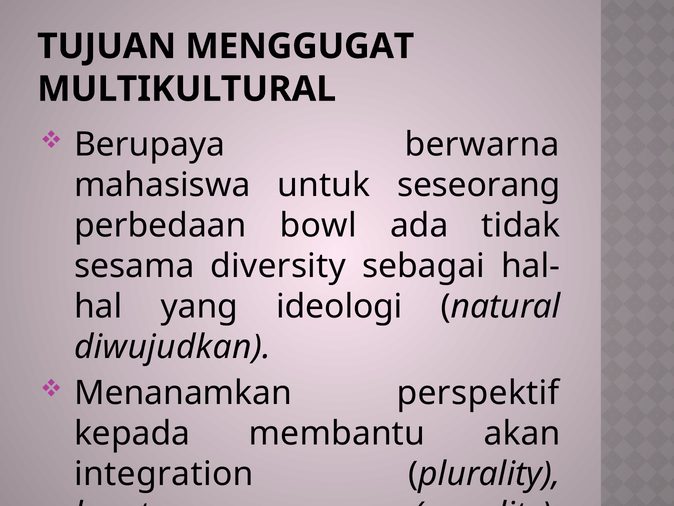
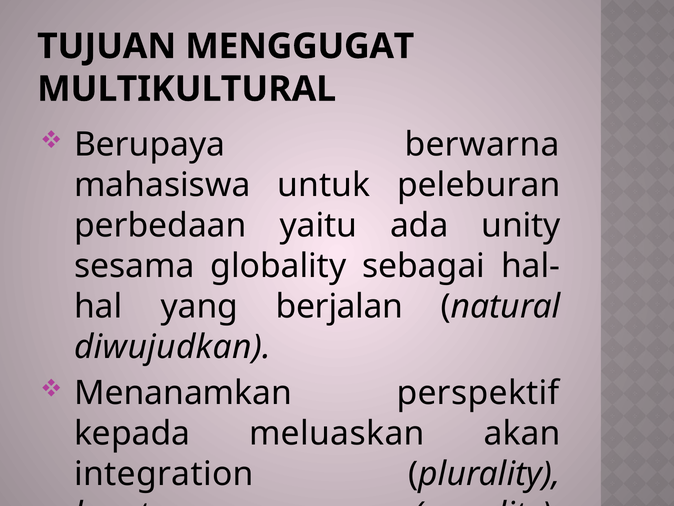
seseorang: seseorang -> peleburan
bowl: bowl -> yaitu
tidak: tidak -> unity
diversity: diversity -> globality
ideologi: ideologi -> berjalan
membantu: membantu -> meluaskan
